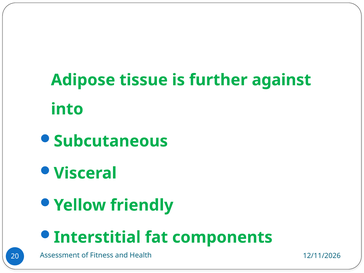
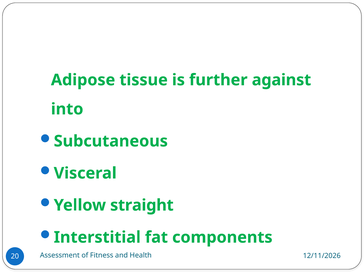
friendly: friendly -> straight
